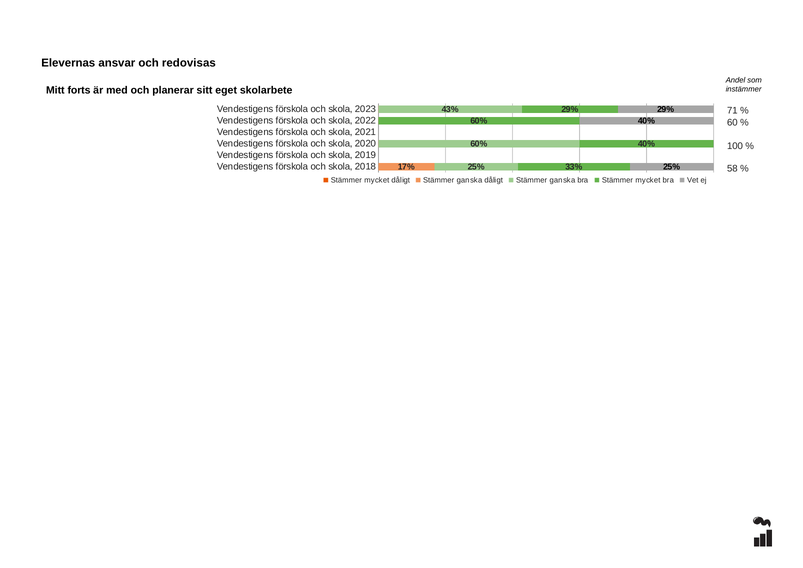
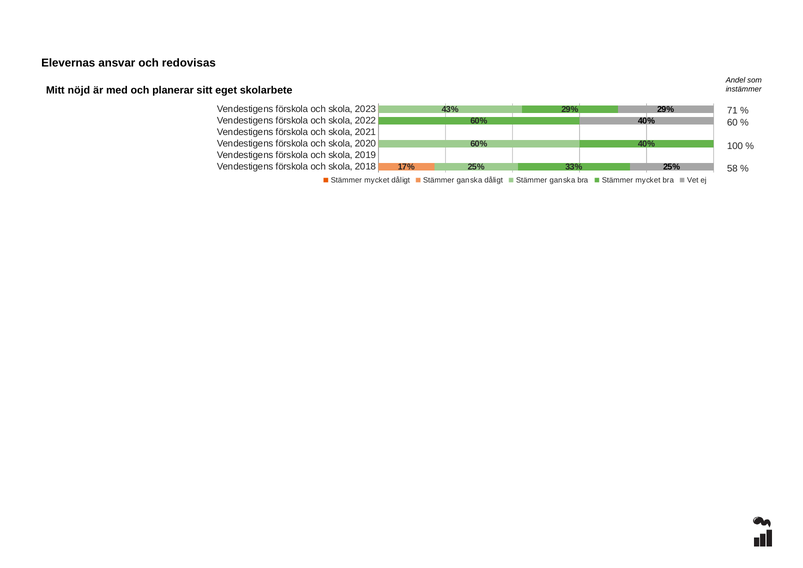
forts: forts -> nöjd
